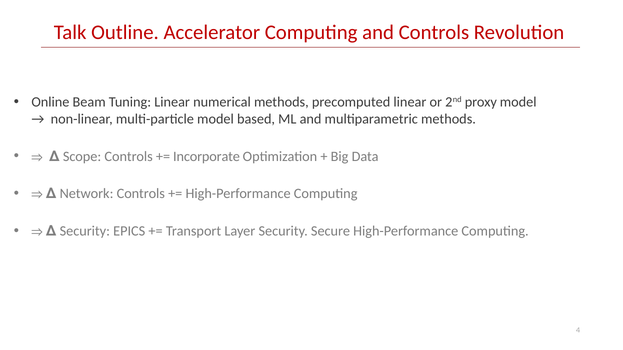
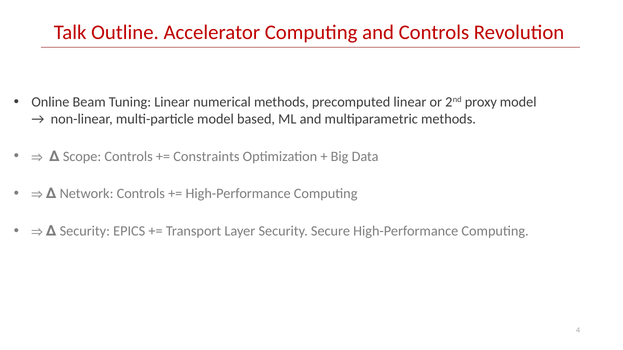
Incorporate: Incorporate -> Constraints
